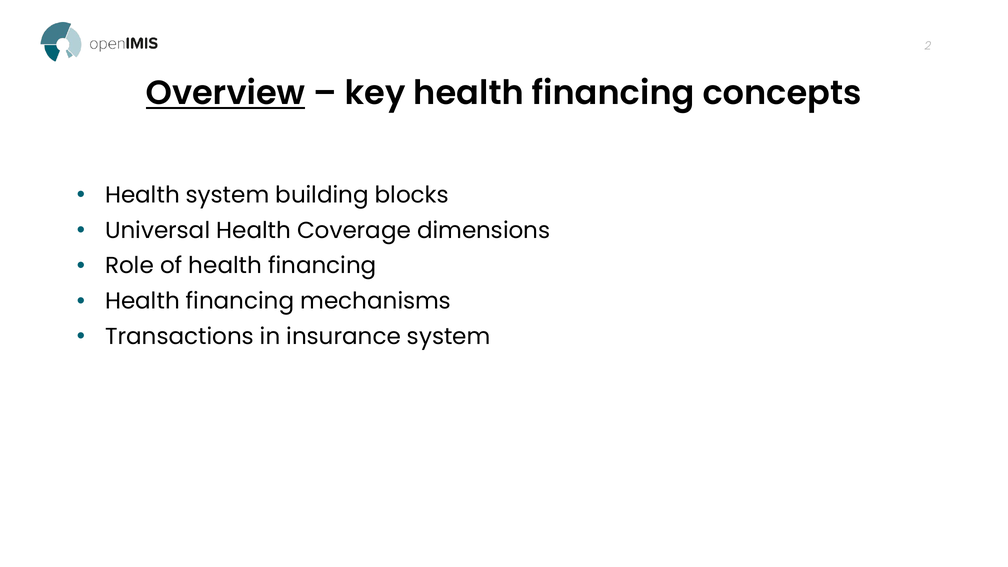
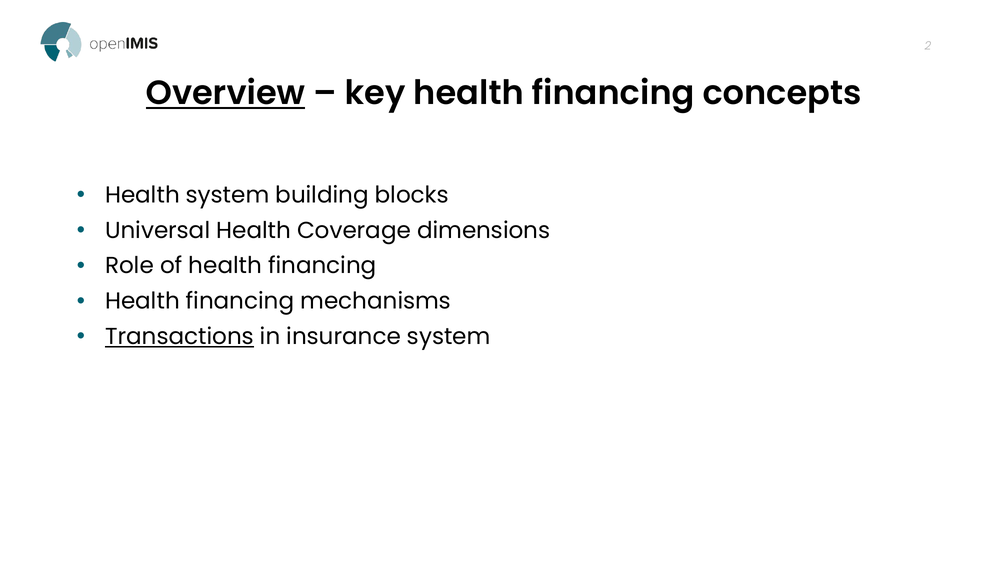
Transactions underline: none -> present
